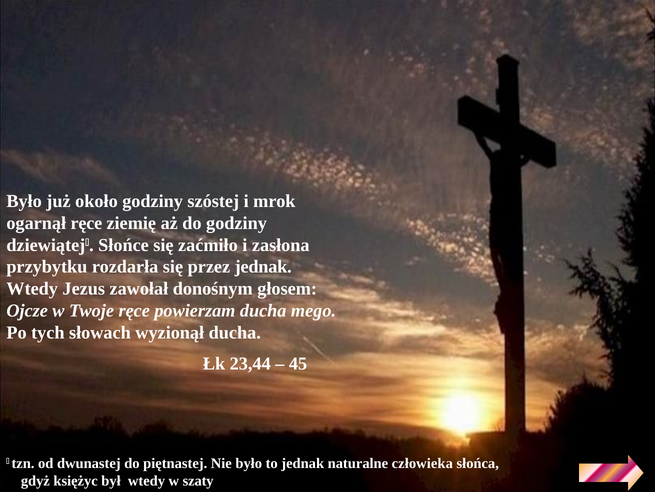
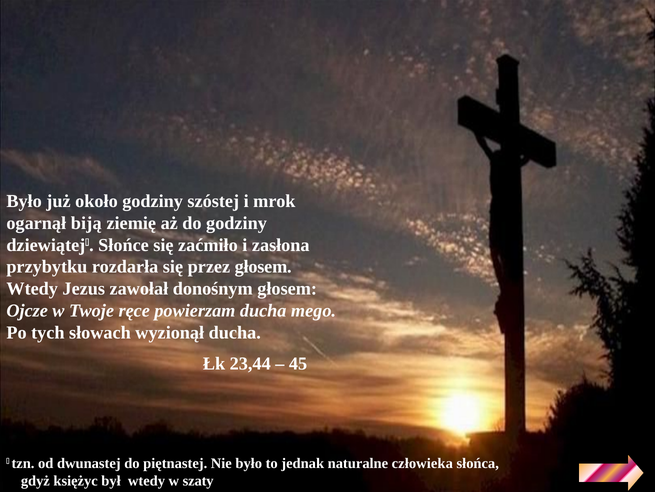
ogarnął ręce: ręce -> biją
przez jednak: jednak -> głosem
